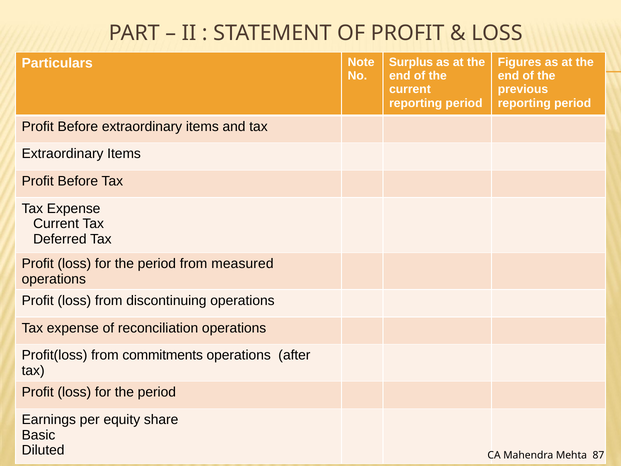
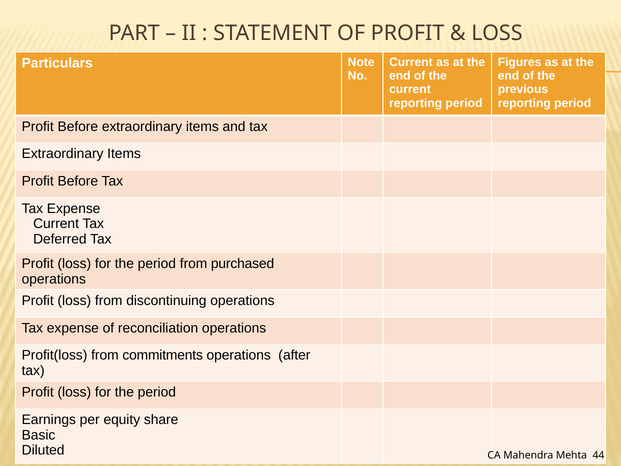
Surplus at (411, 62): Surplus -> Current
measured: measured -> purchased
87: 87 -> 44
